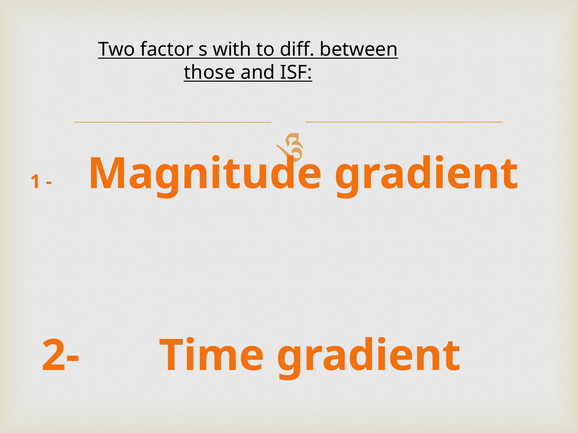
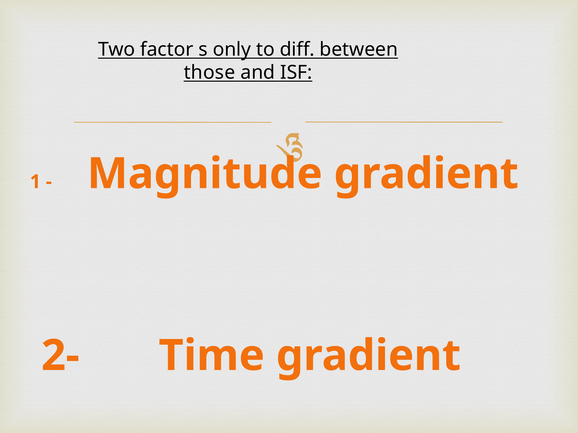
with: with -> only
